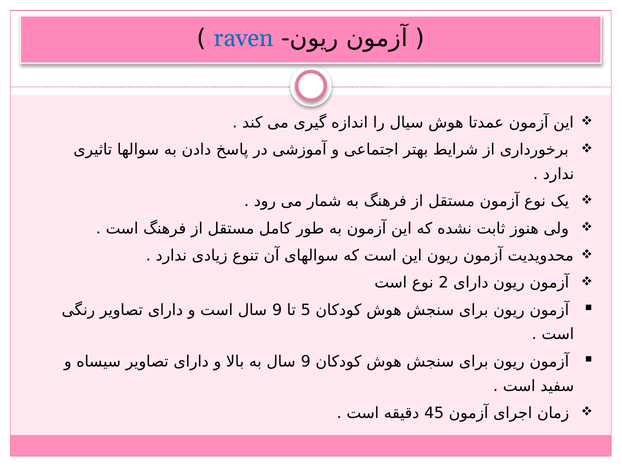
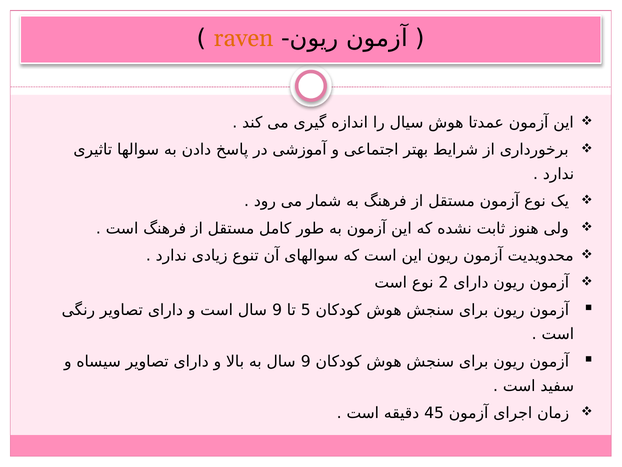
raven colour: blue -> orange
